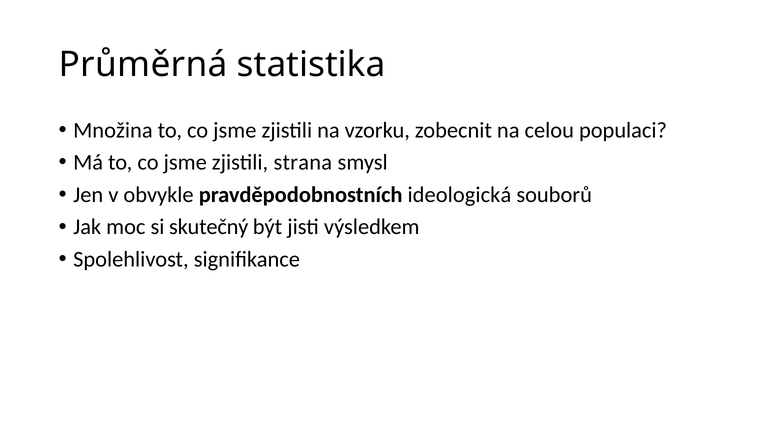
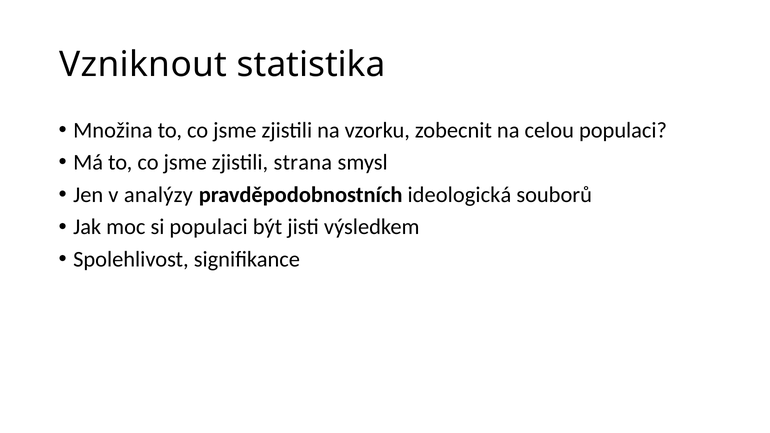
Průměrná: Průměrná -> Vzniknout
obvykle: obvykle -> analýzy
si skutečný: skutečný -> populaci
